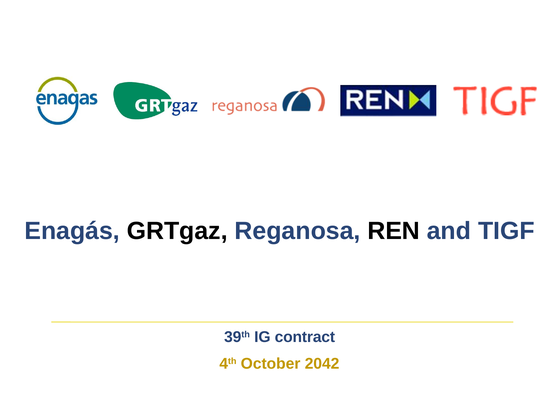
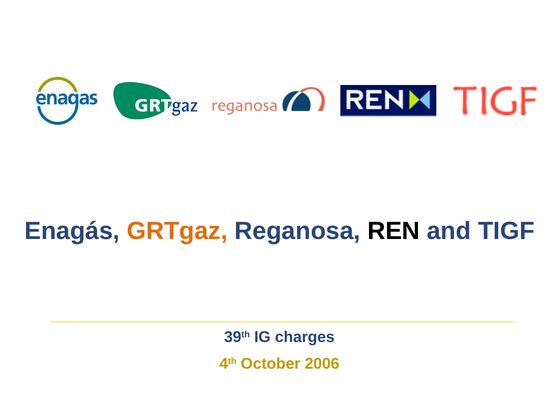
GRTgaz colour: black -> orange
contract: contract -> charges
2042: 2042 -> 2006
